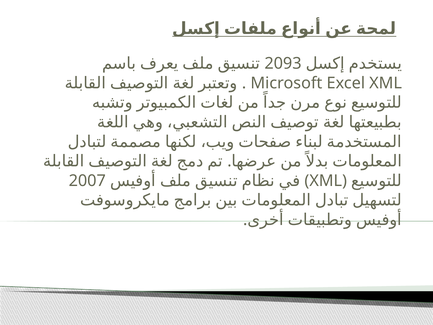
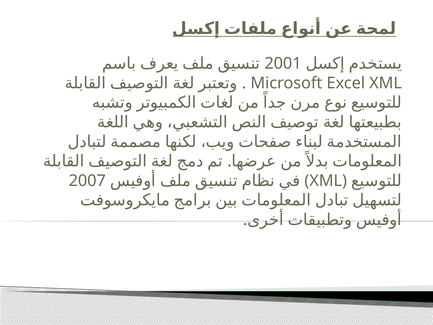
2093: 2093 -> 2001
